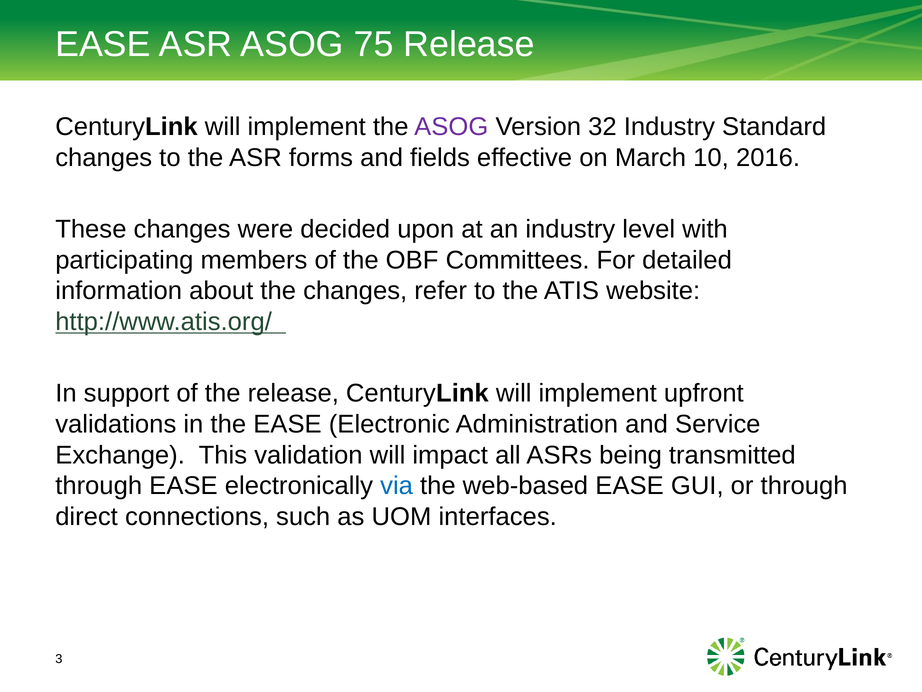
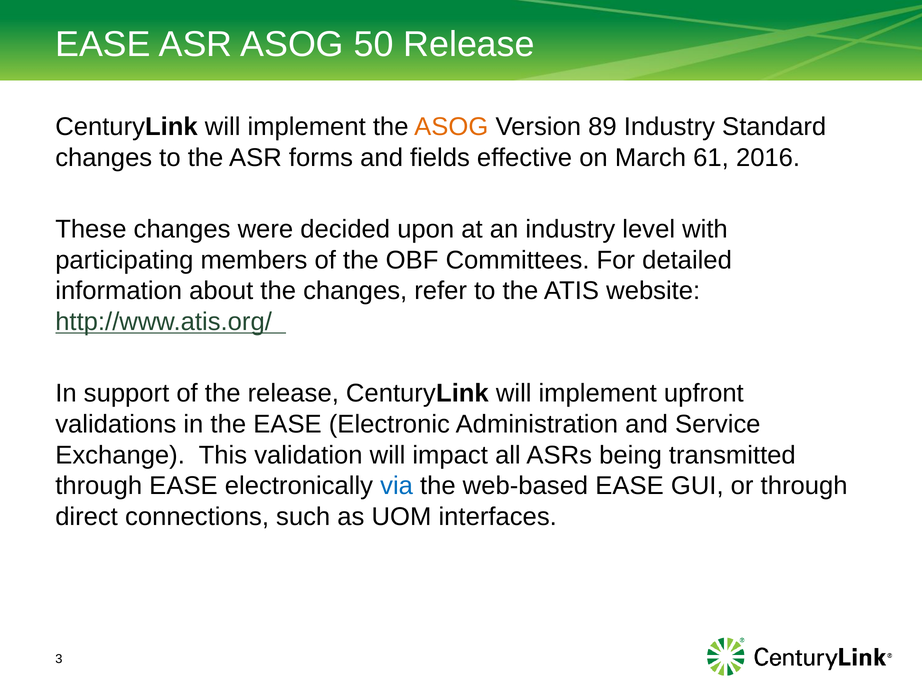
75: 75 -> 50
ASOG at (451, 127) colour: purple -> orange
32: 32 -> 89
10: 10 -> 61
